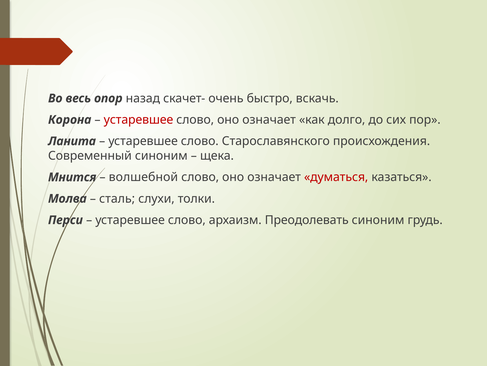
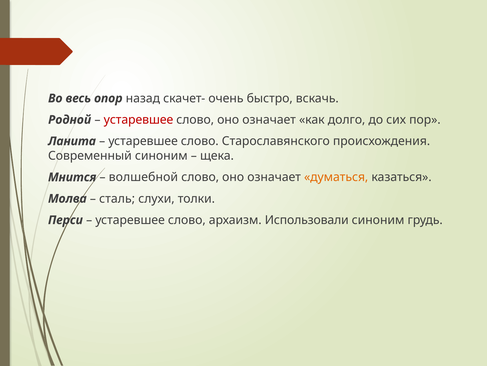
Корона: Корона -> Родной
думаться colour: red -> orange
Преодолевать: Преодолевать -> Использовали
